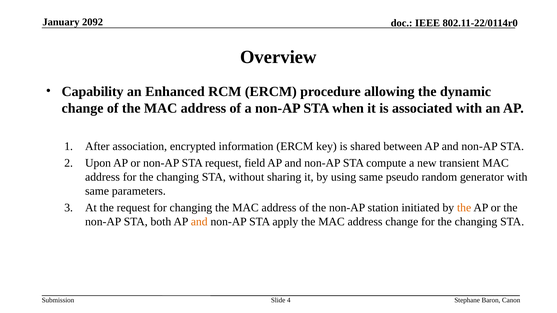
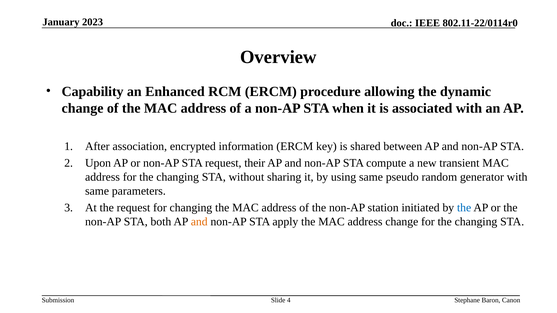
2092: 2092 -> 2023
field: field -> their
the at (464, 208) colour: orange -> blue
